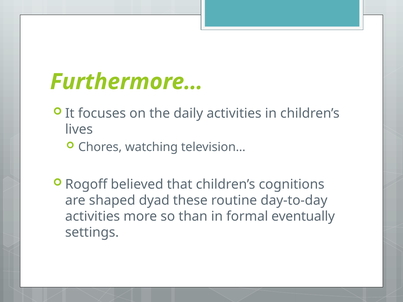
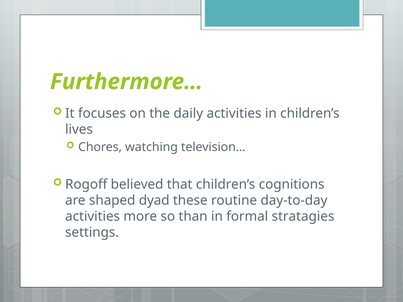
eventually: eventually -> stratagies
